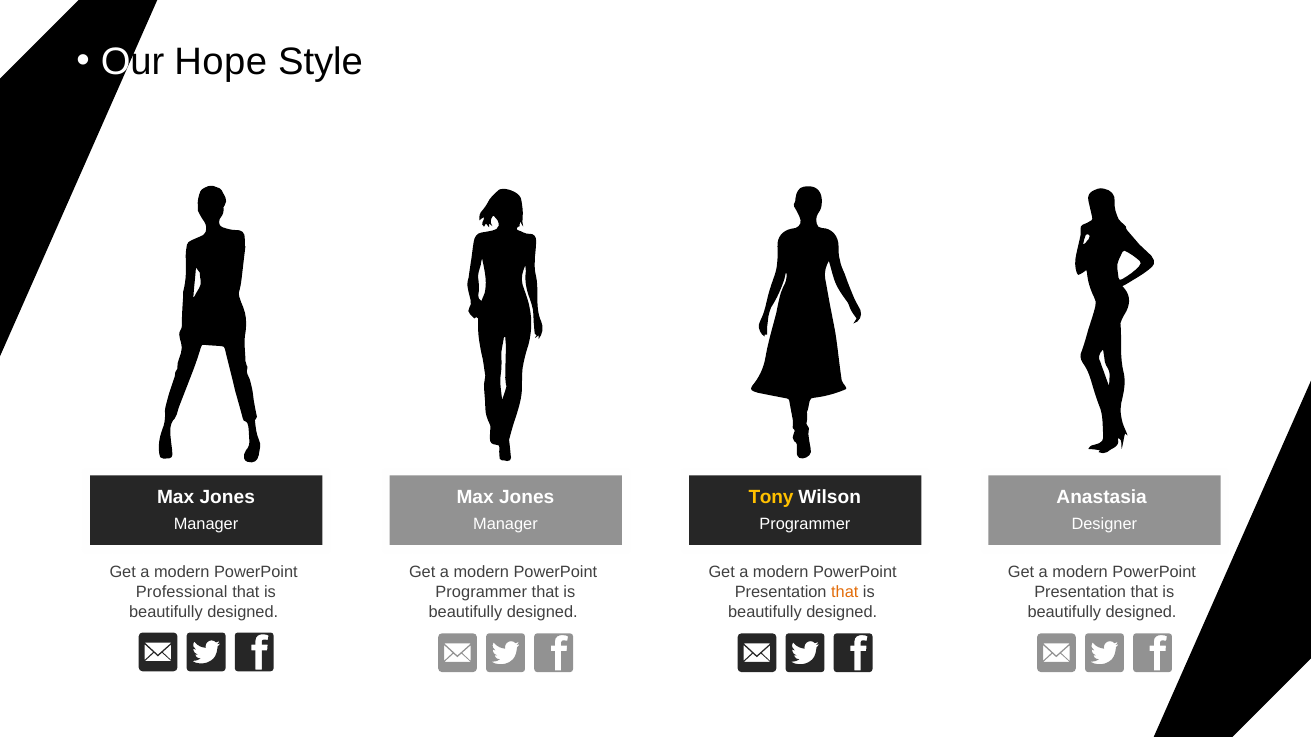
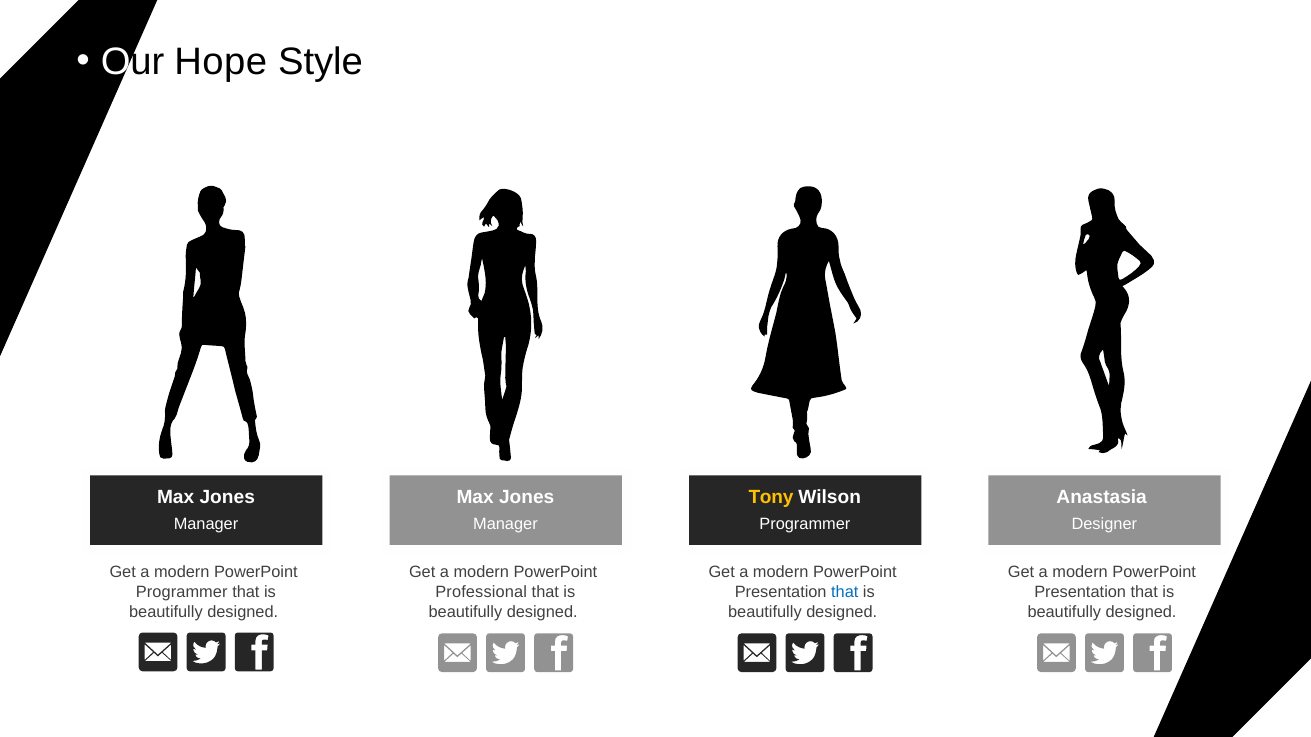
Professional at (182, 593): Professional -> Programmer
Programmer at (481, 593): Programmer -> Professional
that at (845, 593) colour: orange -> blue
